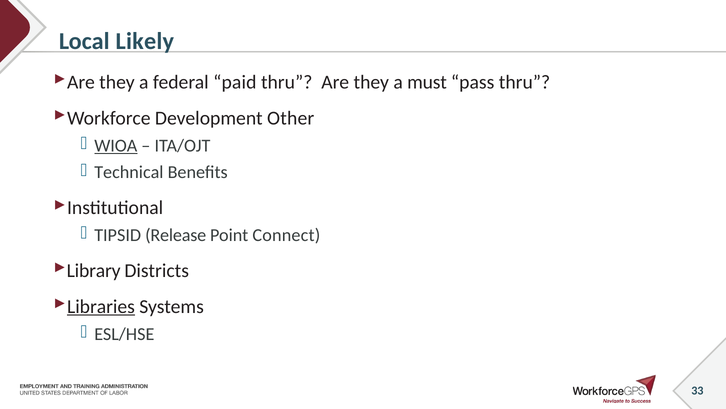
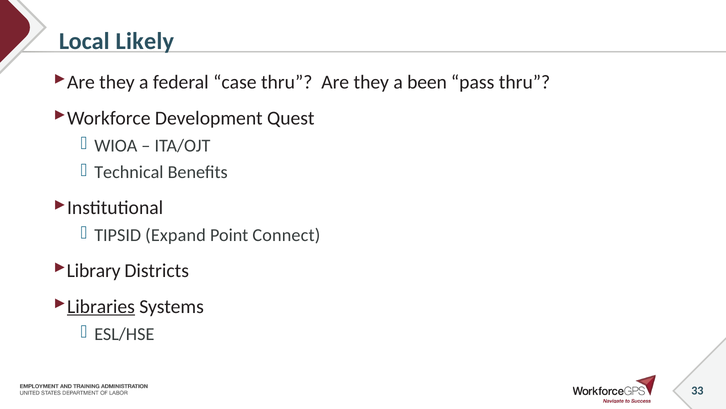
paid: paid -> case
must: must -> been
Other: Other -> Quest
WIOA underline: present -> none
Release: Release -> Expand
